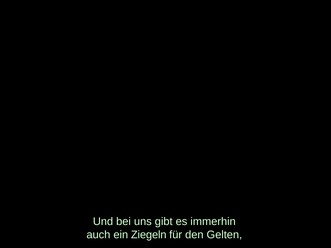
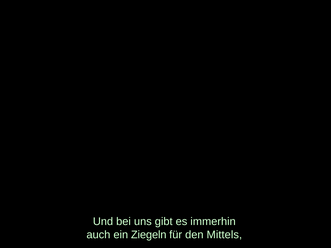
Gelten: Gelten -> Mittels
